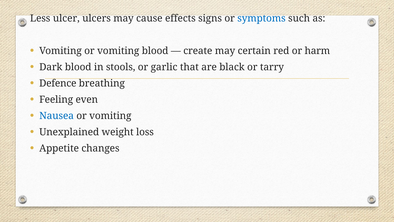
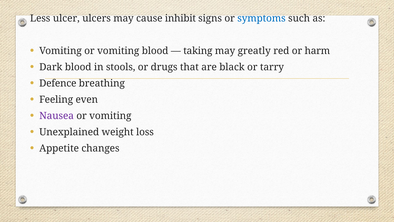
effects: effects -> inhibit
create: create -> taking
certain: certain -> greatly
garlic: garlic -> drugs
Nausea colour: blue -> purple
